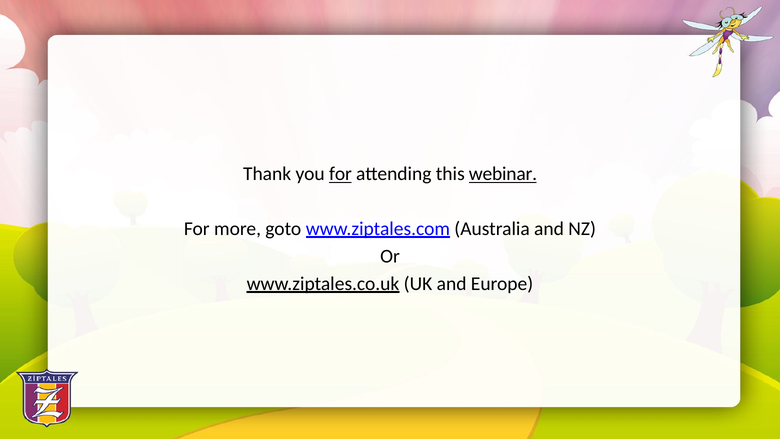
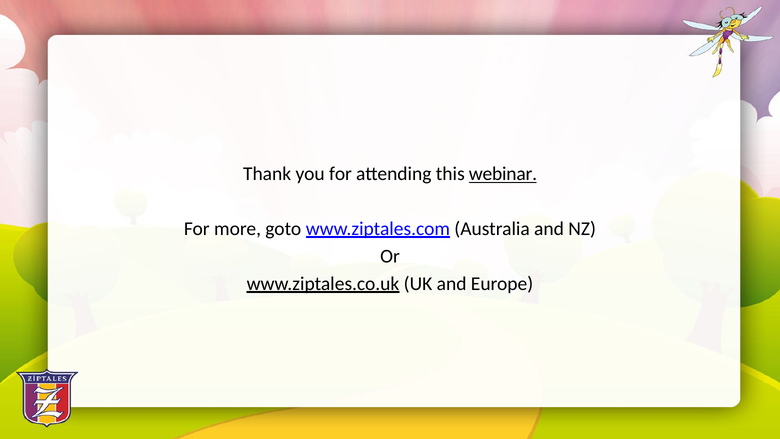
for at (340, 174) underline: present -> none
